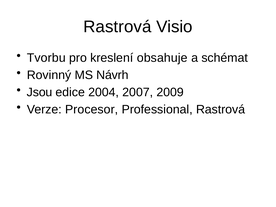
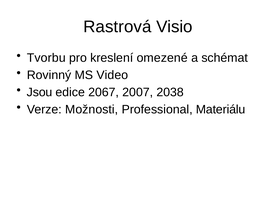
obsahuje: obsahuje -> omezené
Návrh: Návrh -> Video
2004: 2004 -> 2067
2009: 2009 -> 2038
Procesor: Procesor -> Možnosti
Professional Rastrová: Rastrová -> Materiálu
